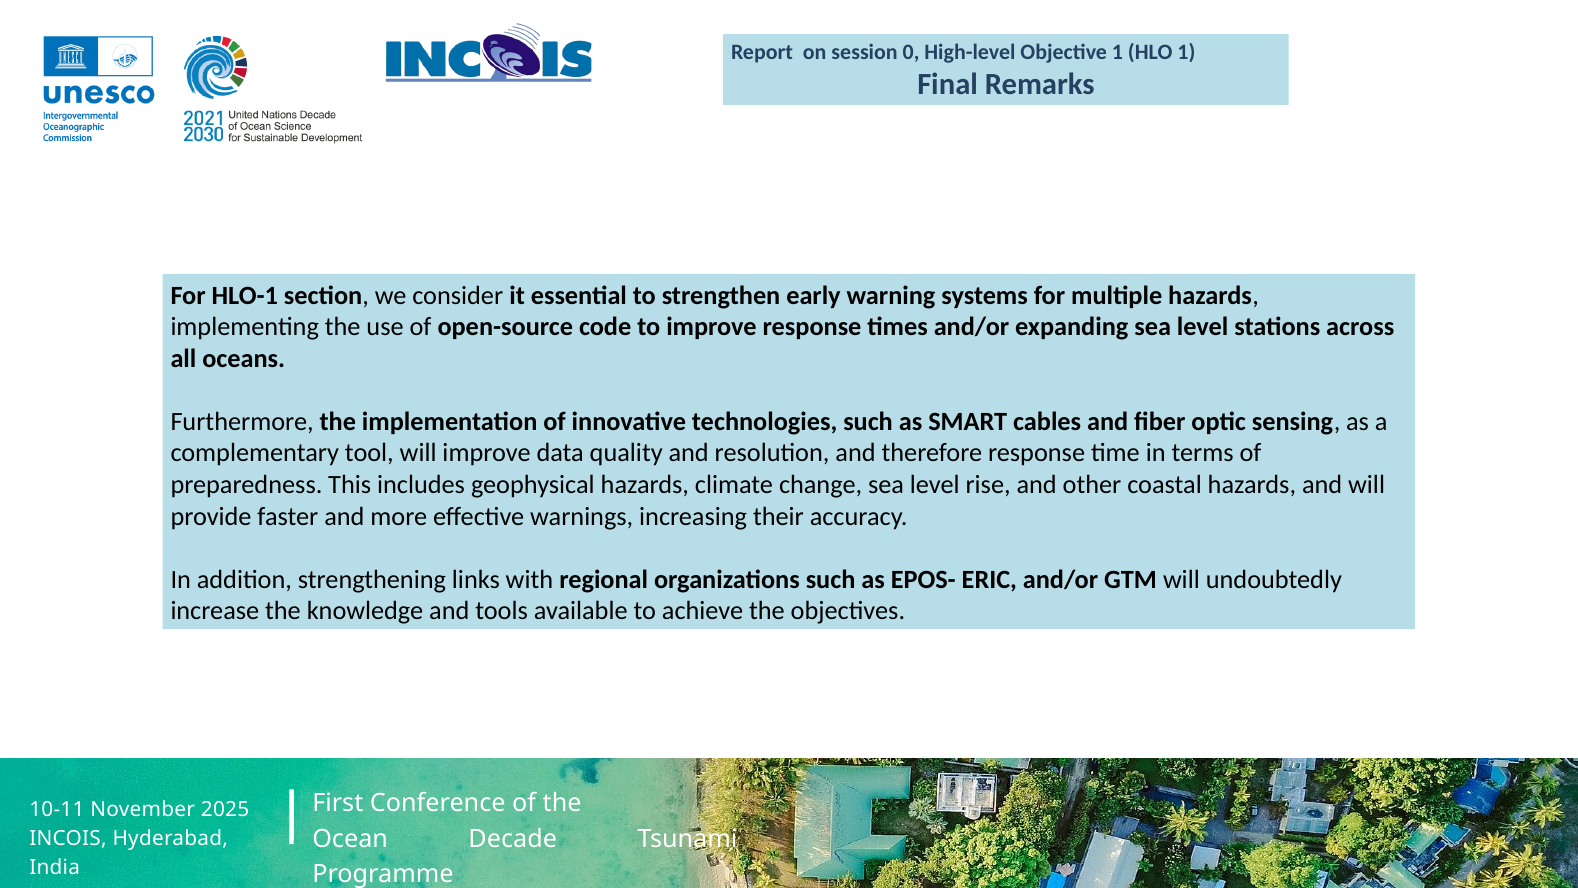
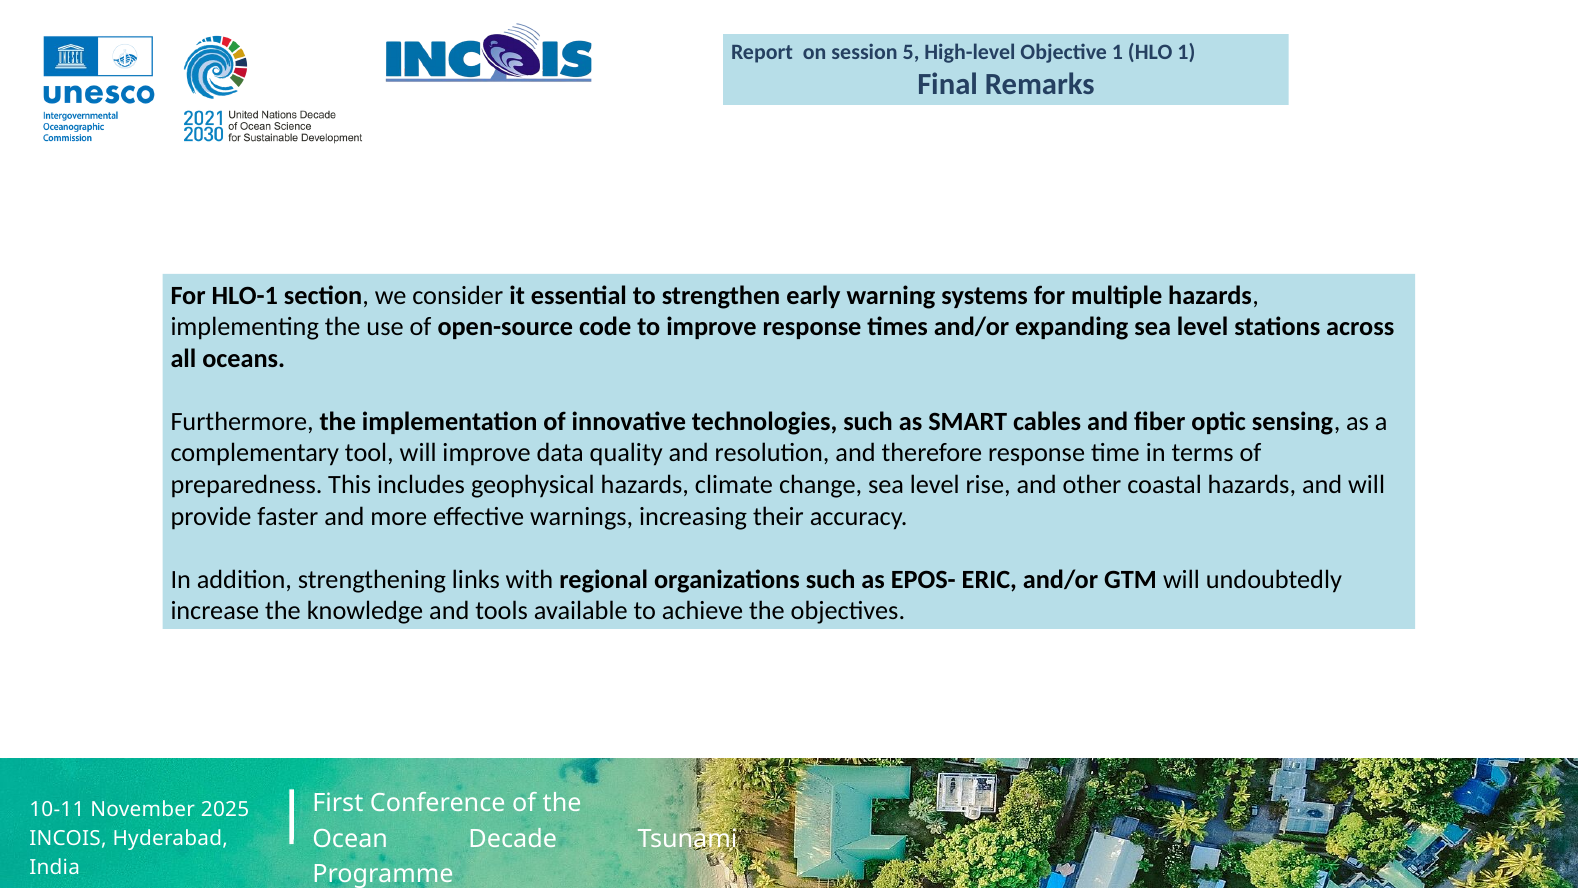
0: 0 -> 5
